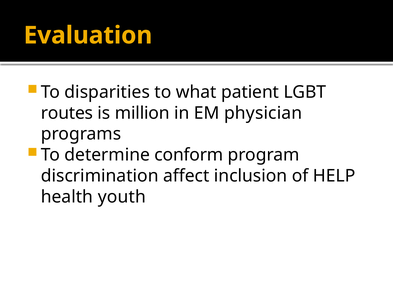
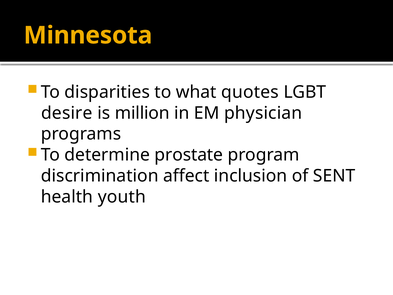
Evaluation: Evaluation -> Minnesota
patient: patient -> quotes
routes: routes -> desire
conform: conform -> prostate
HELP: HELP -> SENT
